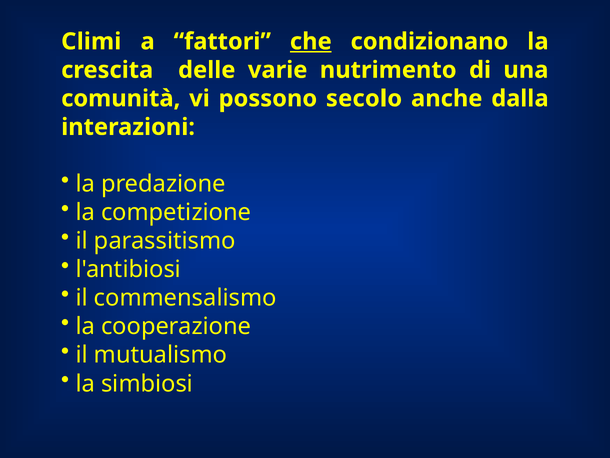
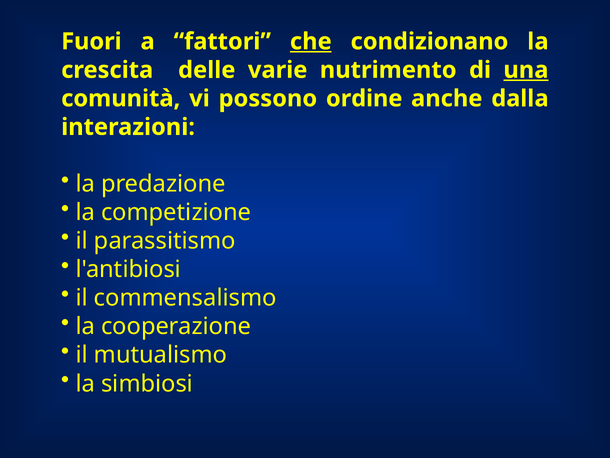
Climi: Climi -> Fuori
una underline: none -> present
secolo: secolo -> ordine
